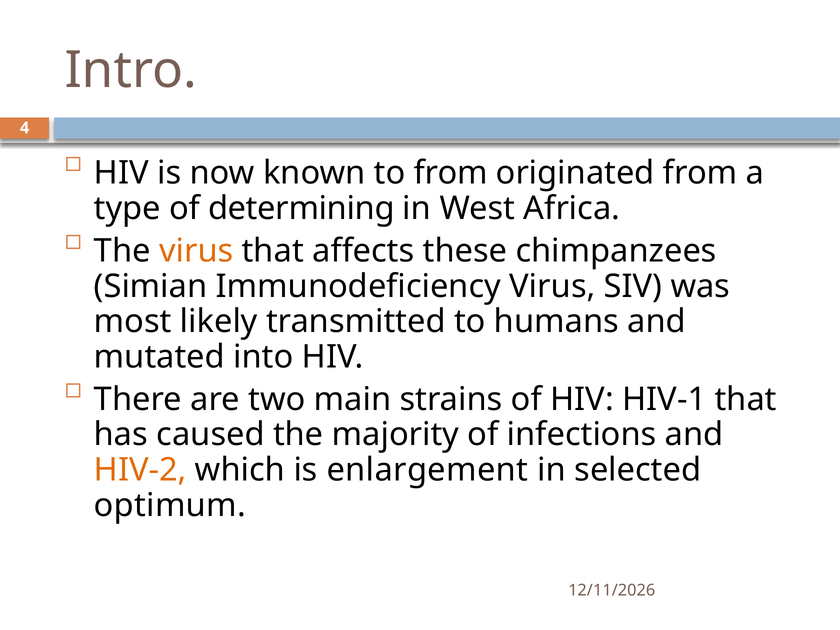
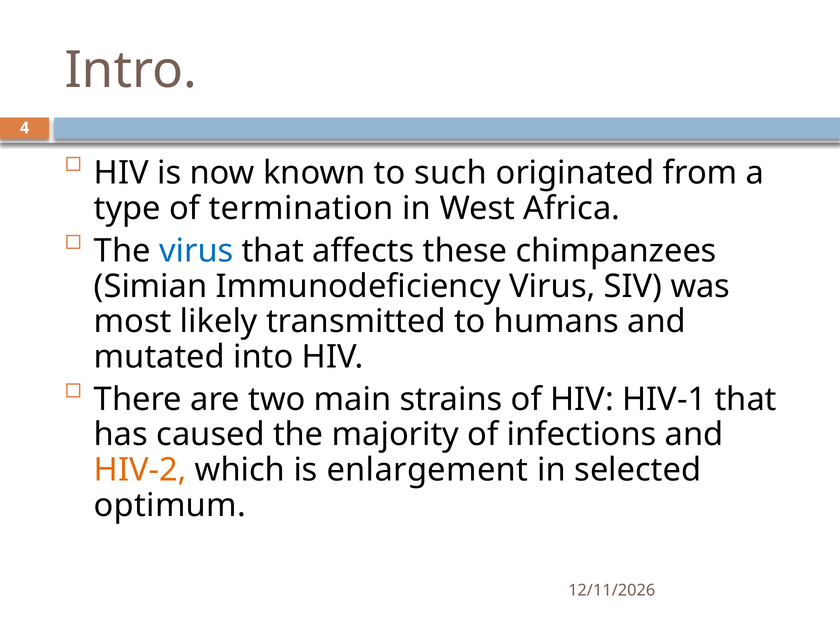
to from: from -> such
determining: determining -> termination
virus at (196, 251) colour: orange -> blue
